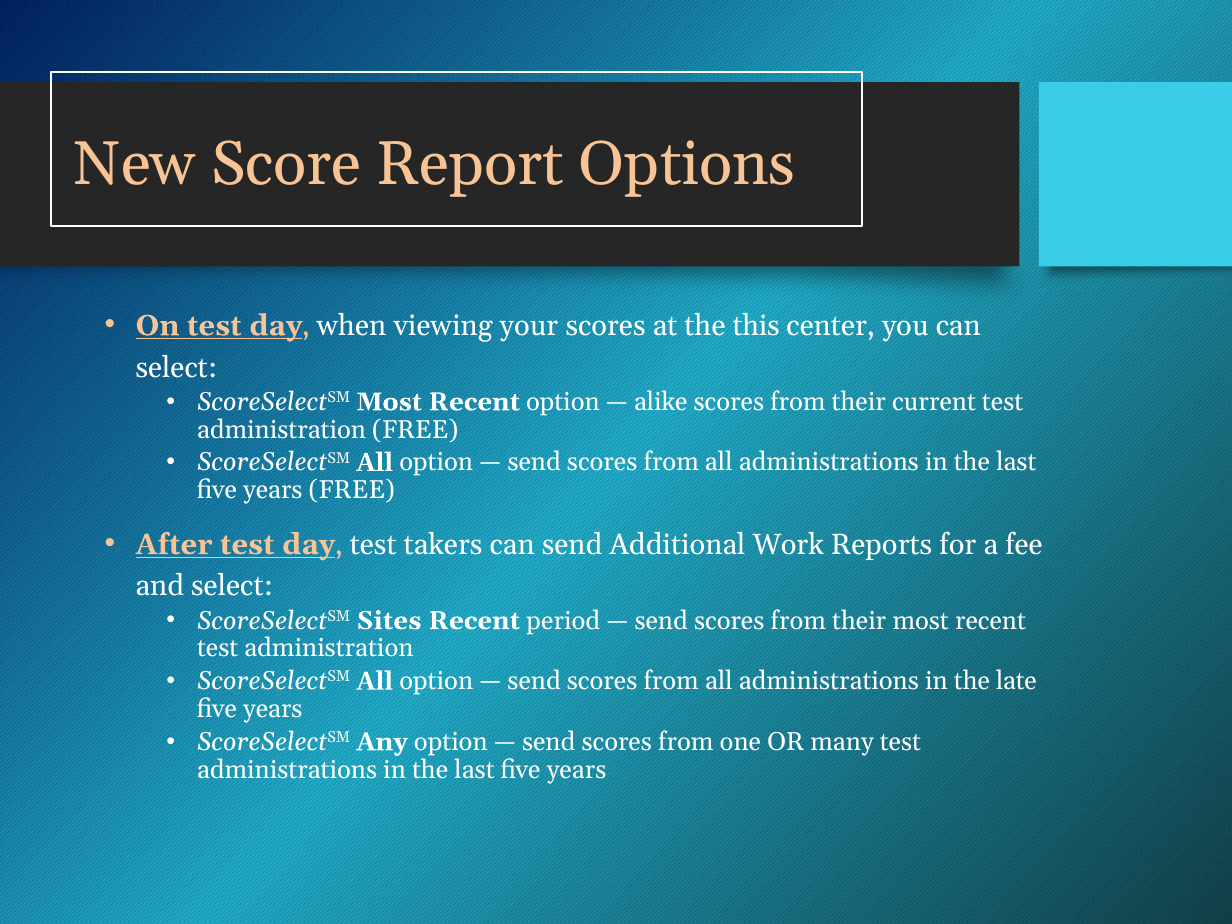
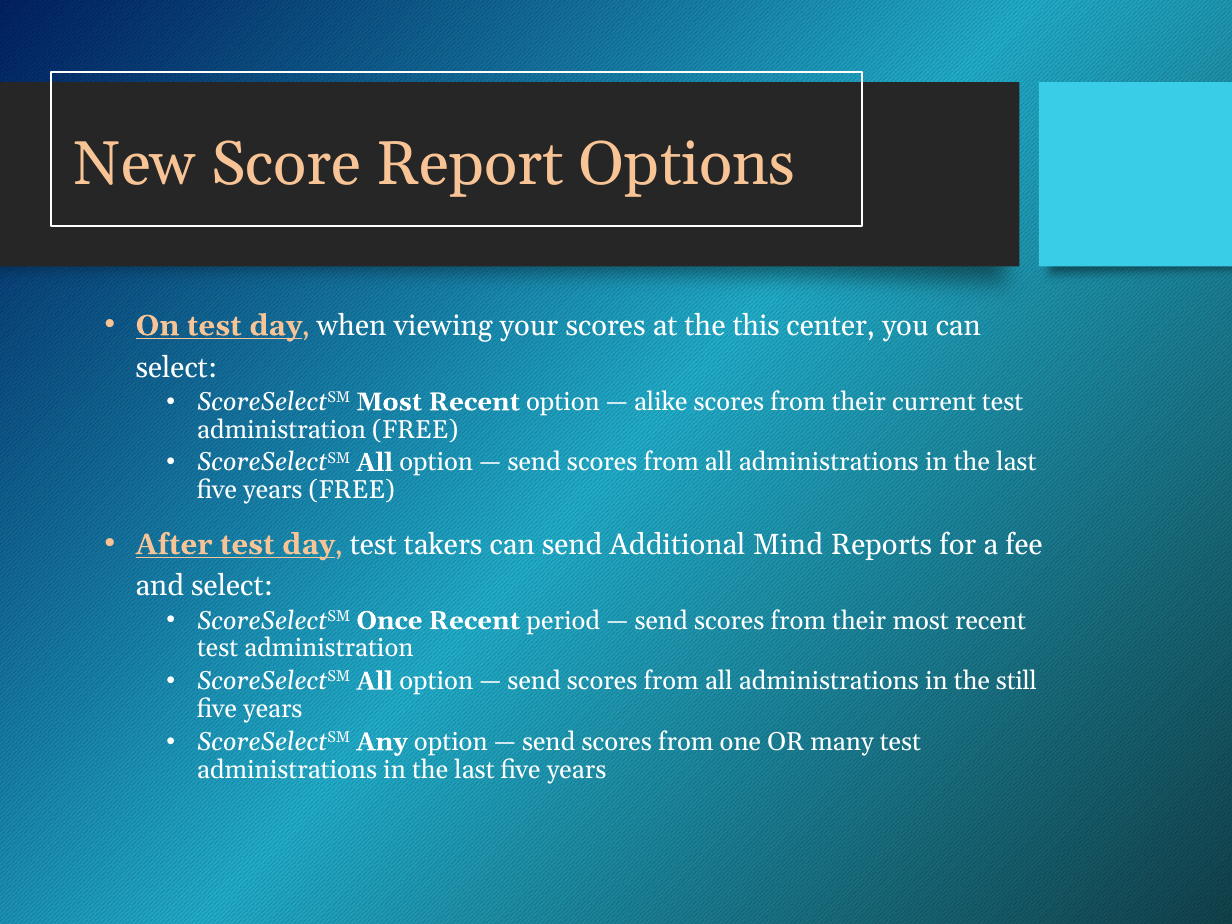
Work: Work -> Mind
Sites: Sites -> Once
late: late -> still
